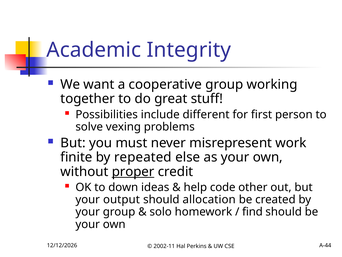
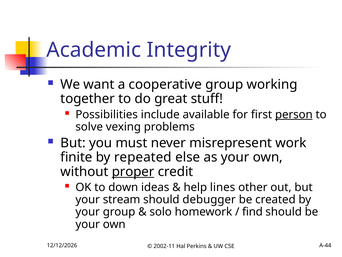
different: different -> available
person underline: none -> present
code: code -> lines
output: output -> stream
allocation: allocation -> debugger
